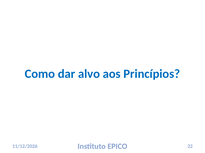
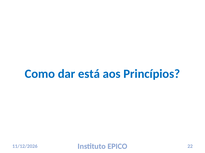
alvo: alvo -> está
